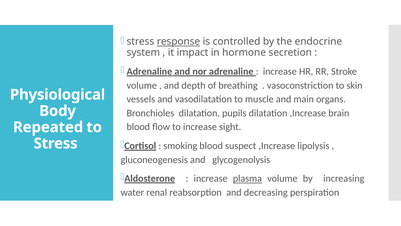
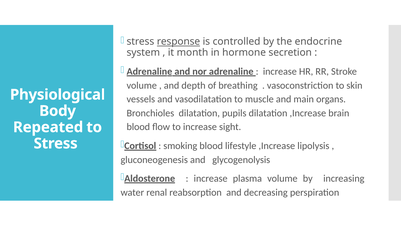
impact: impact -> month
suspect: suspect -> lifestyle
plasma underline: present -> none
